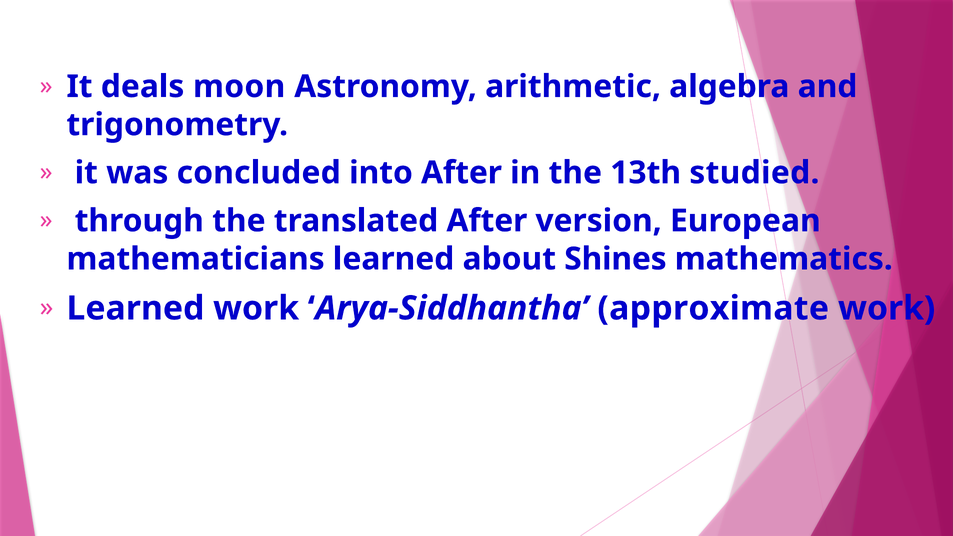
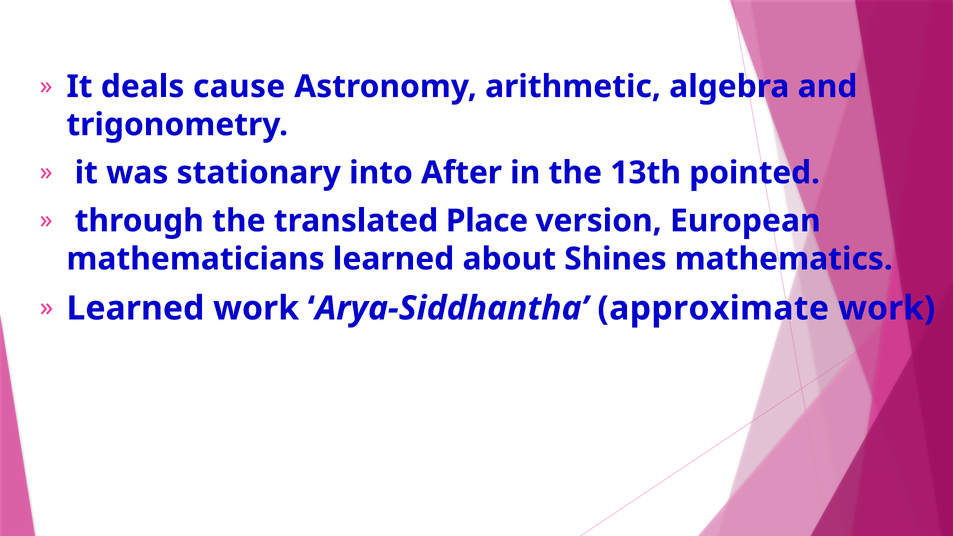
moon: moon -> cause
concluded: concluded -> stationary
studied: studied -> pointed
translated After: After -> Place
